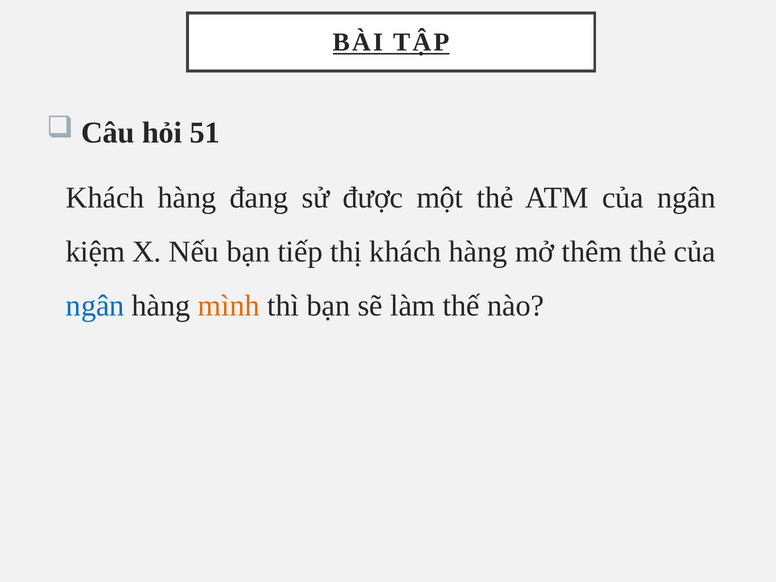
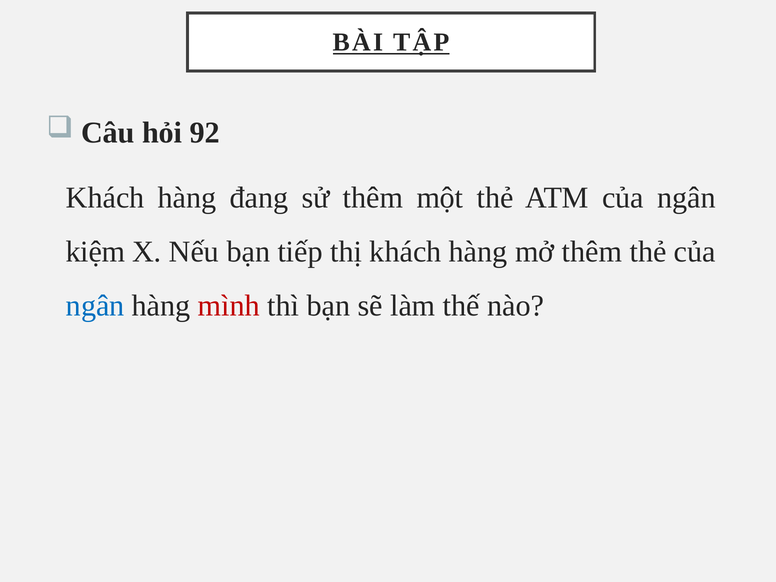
51: 51 -> 92
sử được: được -> thêm
mình colour: orange -> red
